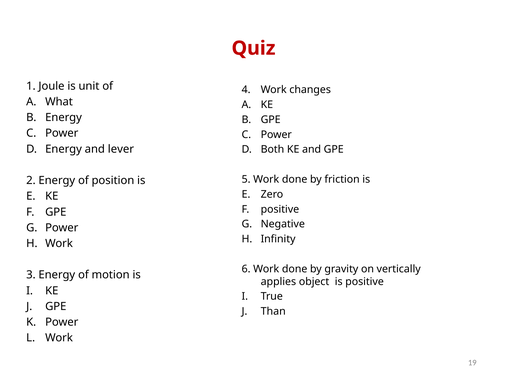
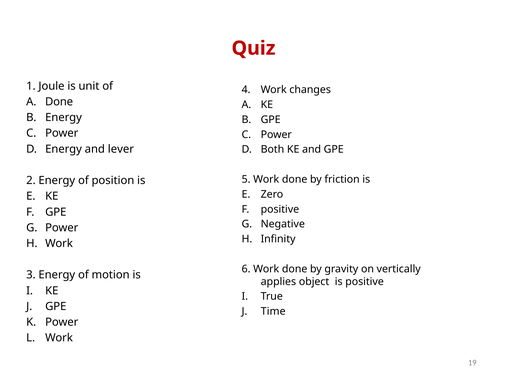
What at (59, 102): What -> Done
Than: Than -> Time
